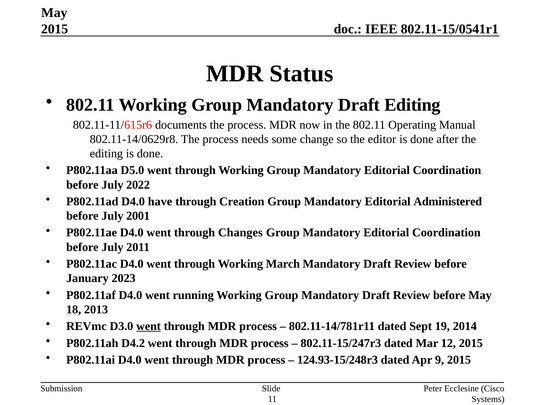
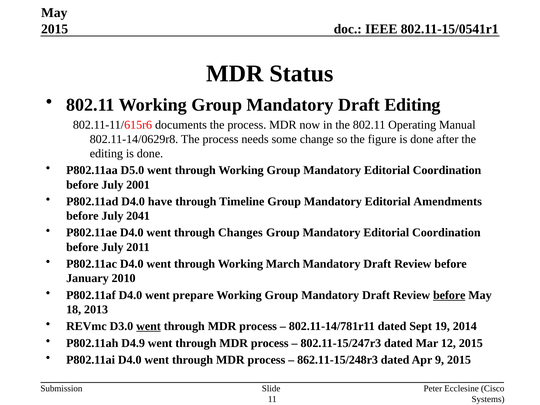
editor: editor -> figure
2022: 2022 -> 2001
Creation: Creation -> Timeline
Administered: Administered -> Amendments
2001: 2001 -> 2041
2023: 2023 -> 2010
running: running -> prepare
before at (449, 295) underline: none -> present
D4.2: D4.2 -> D4.9
124.93-15/248r3: 124.93-15/248r3 -> 862.11-15/248r3
